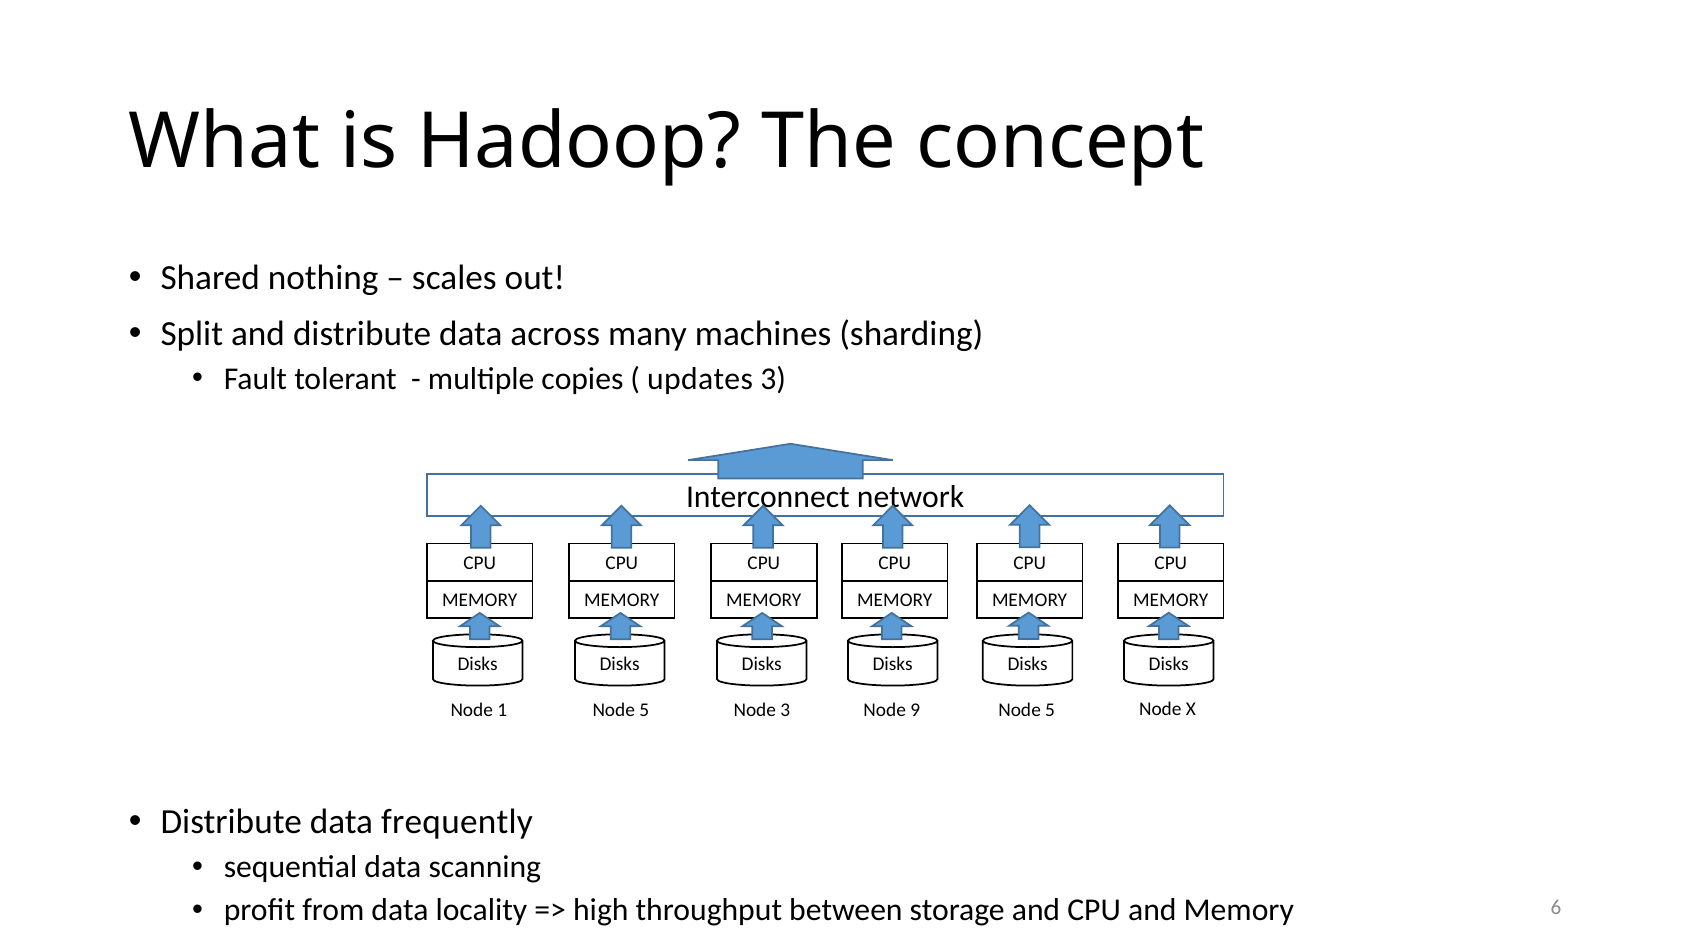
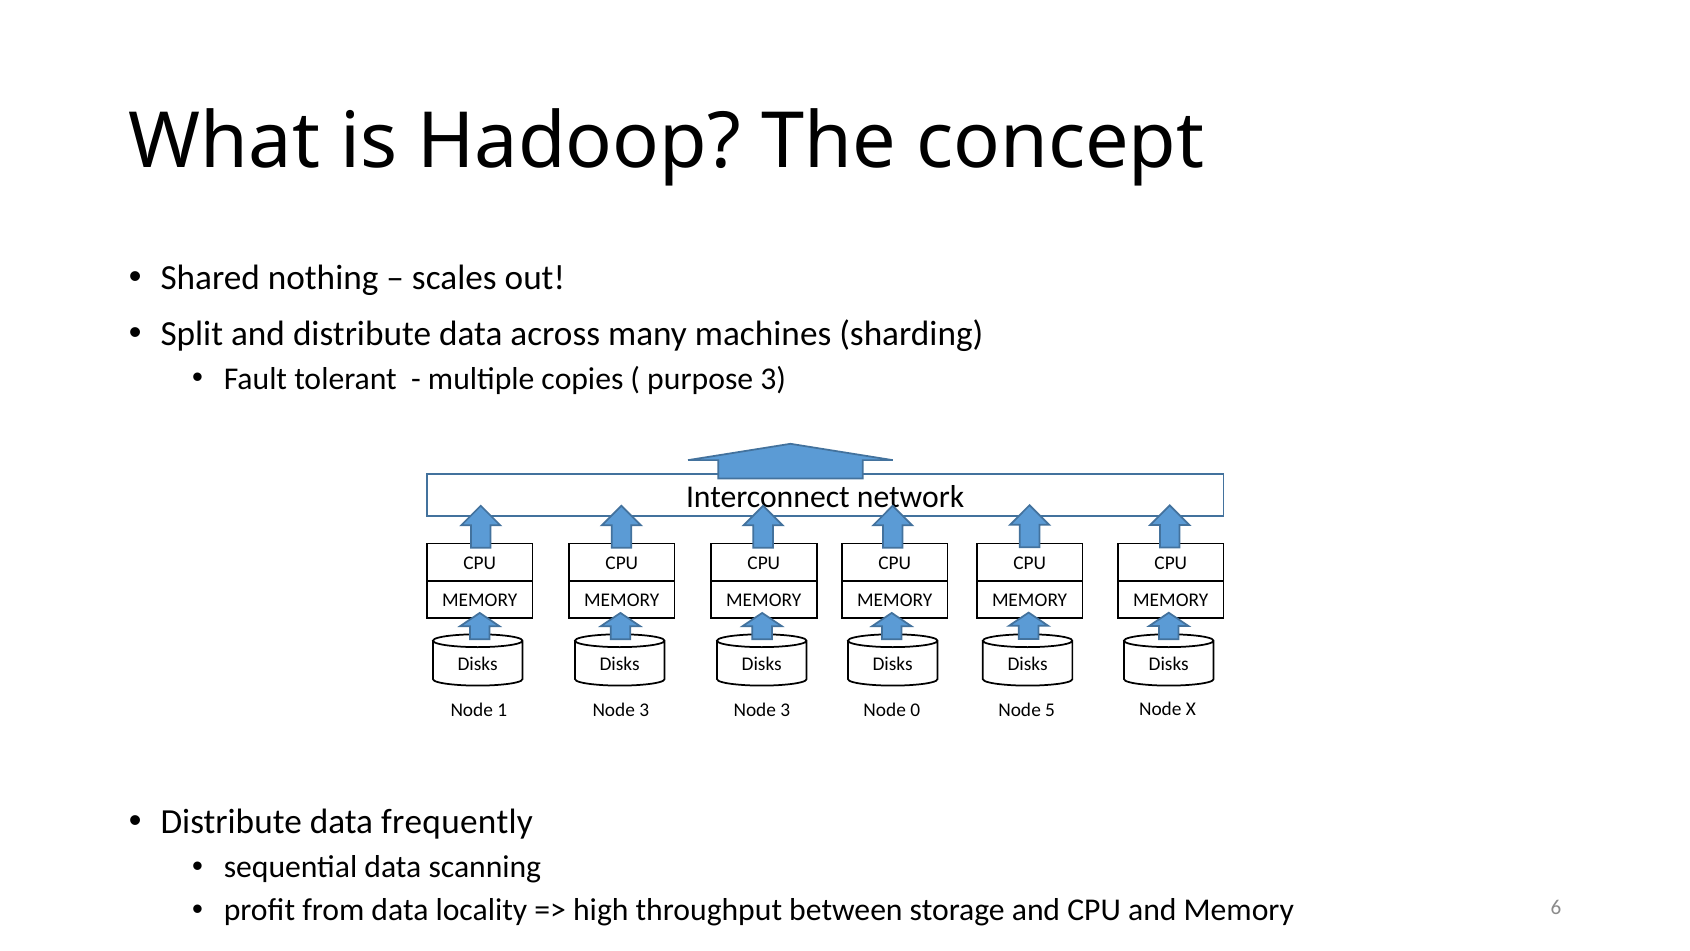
updates: updates -> purpose
1 Node 5: 5 -> 3
9: 9 -> 0
